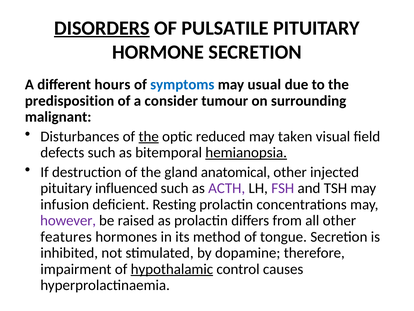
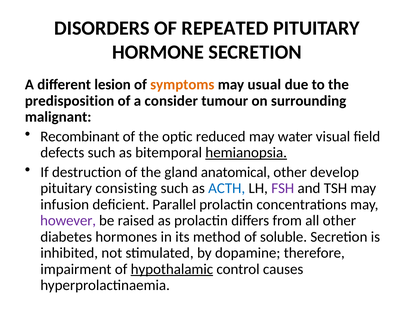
DISORDERS underline: present -> none
PULSATILE: PULSATILE -> REPEATED
hours: hours -> lesion
symptoms colour: blue -> orange
Disturbances: Disturbances -> Recombinant
the at (149, 136) underline: present -> none
taken: taken -> water
injected: injected -> develop
influenced: influenced -> consisting
ACTH colour: purple -> blue
Resting: Resting -> Parallel
features: features -> diabetes
tongue: tongue -> soluble
